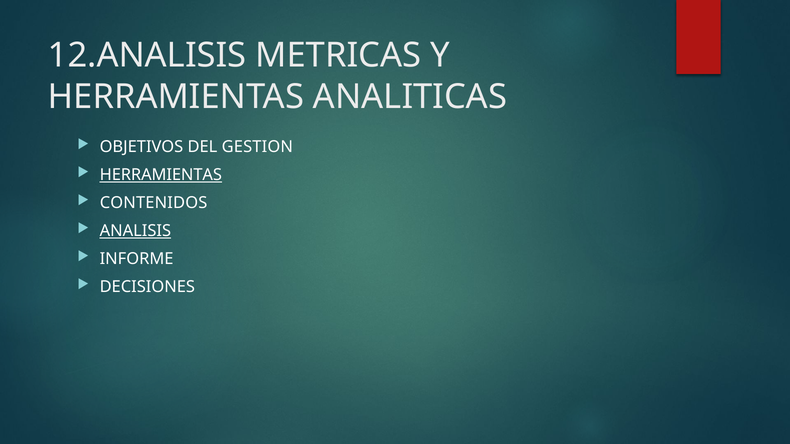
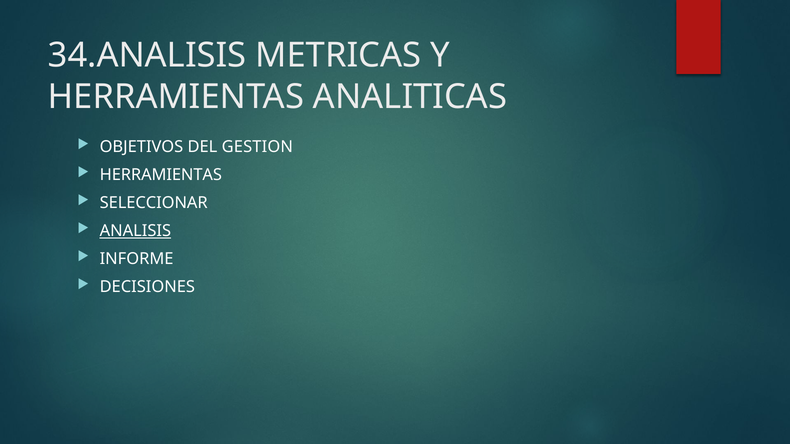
12.ANALISIS: 12.ANALISIS -> 34.ANALISIS
HERRAMIENTAS at (161, 175) underline: present -> none
CONTENIDOS: CONTENIDOS -> SELECCIONAR
